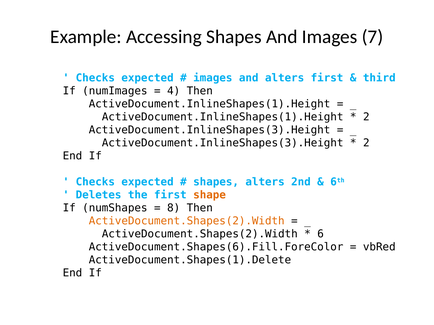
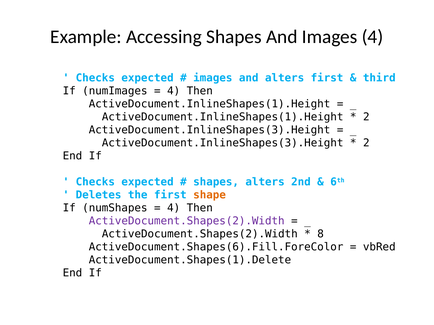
Images 7: 7 -> 4
8 at (174, 208): 8 -> 4
ActiveDocument.Shapes(2).Width at (187, 221) colour: orange -> purple
6: 6 -> 8
